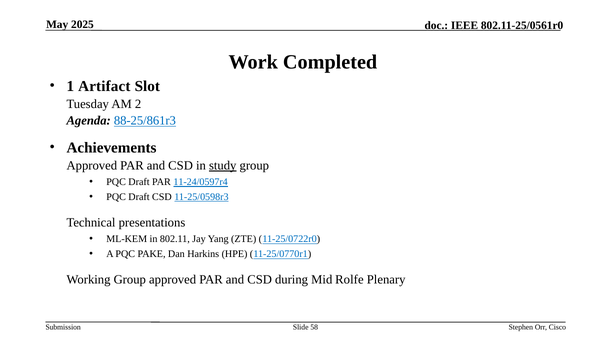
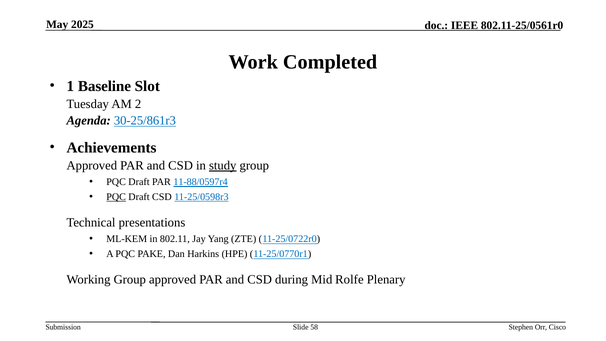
Artifact: Artifact -> Baseline
88-25/861r3: 88-25/861r3 -> 30-25/861r3
11-24/0597r4: 11-24/0597r4 -> 11-88/0597r4
PQC at (116, 197) underline: none -> present
